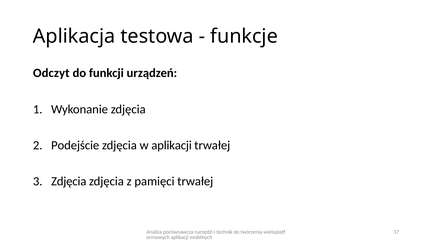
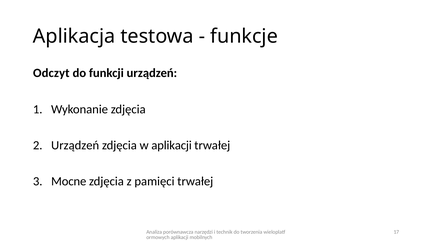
Podejście at (75, 145): Podejście -> Urządzeń
Zdjęcia at (69, 182): Zdjęcia -> Mocne
